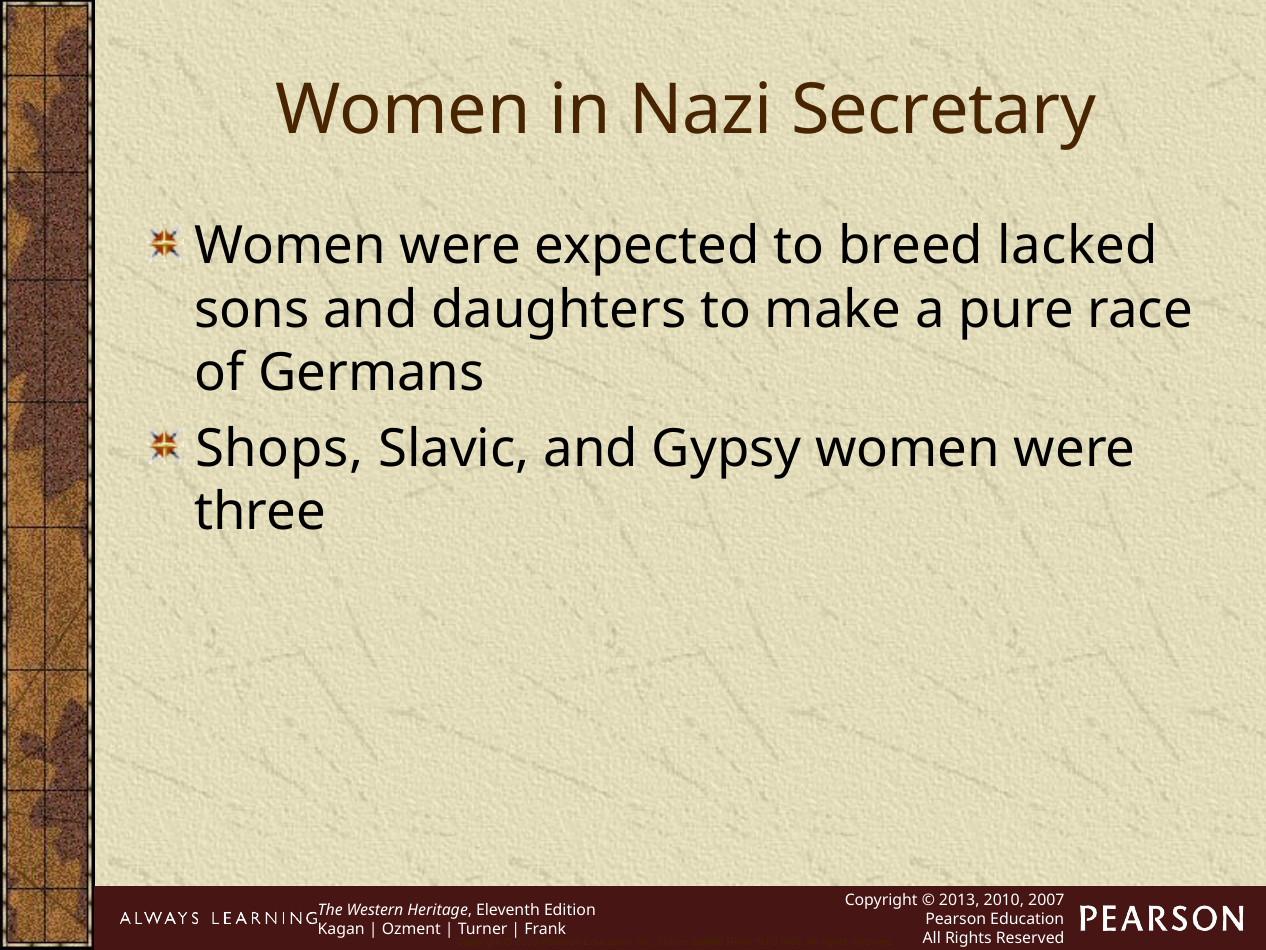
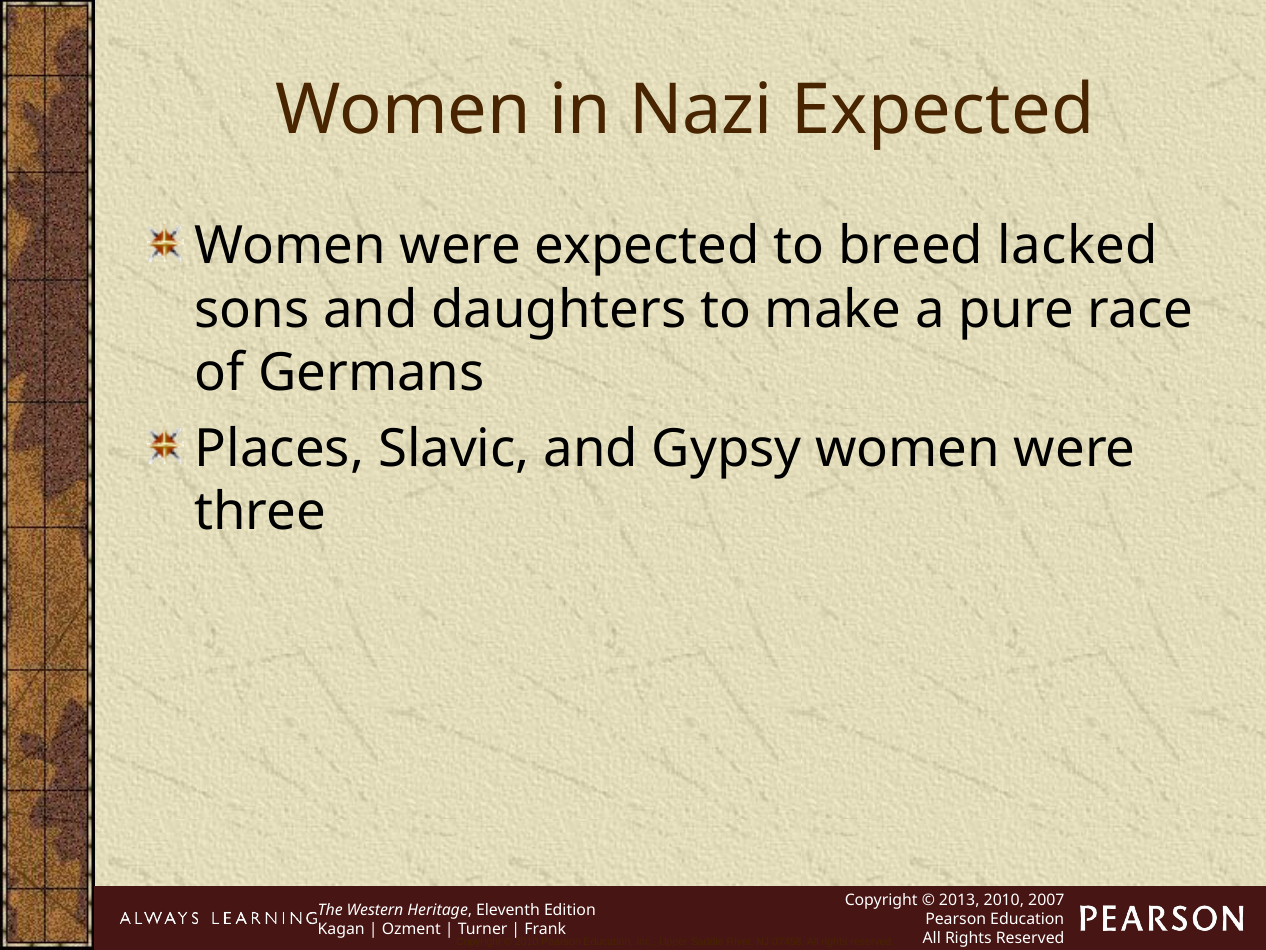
Nazi Secretary: Secretary -> Expected
Shops: Shops -> Places
